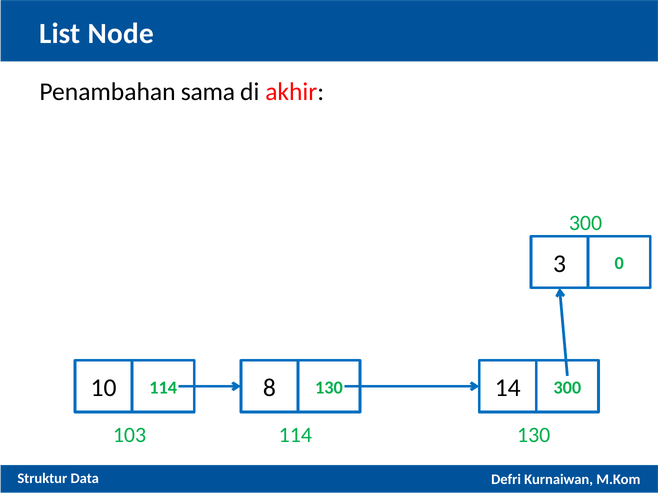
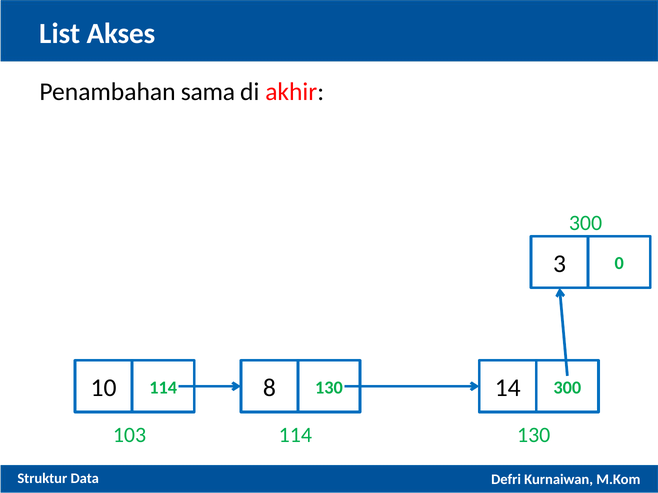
Node: Node -> Akses
